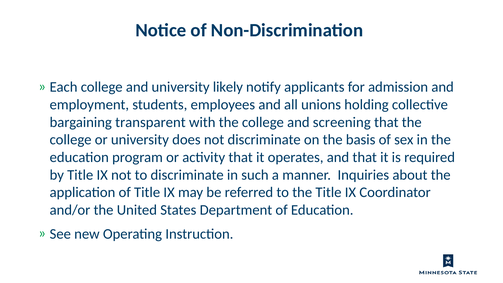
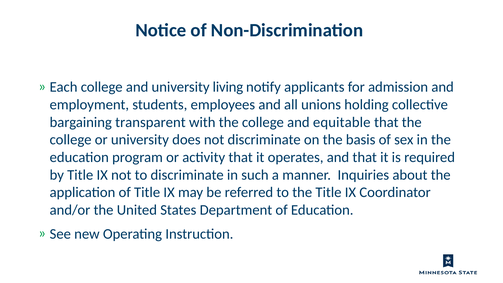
likely: likely -> living
screening: screening -> equitable
